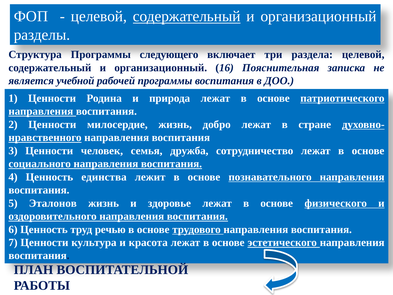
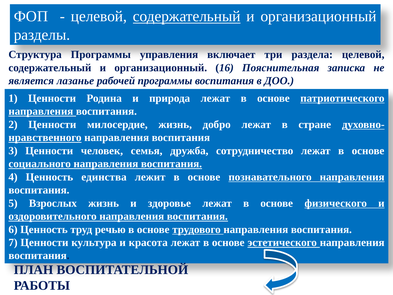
следующего: следующего -> управления
учебной: учебной -> лазанье
Эталонов: Эталонов -> Взрослых
